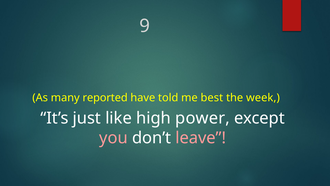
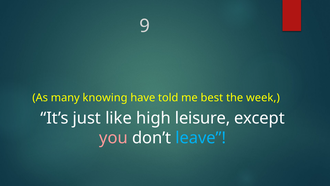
reported: reported -> knowing
power: power -> leisure
leave colour: pink -> light blue
